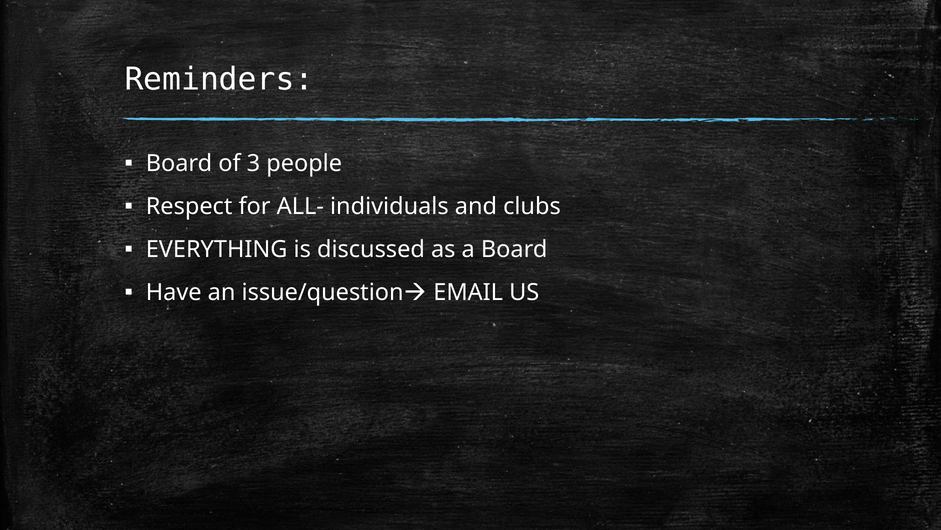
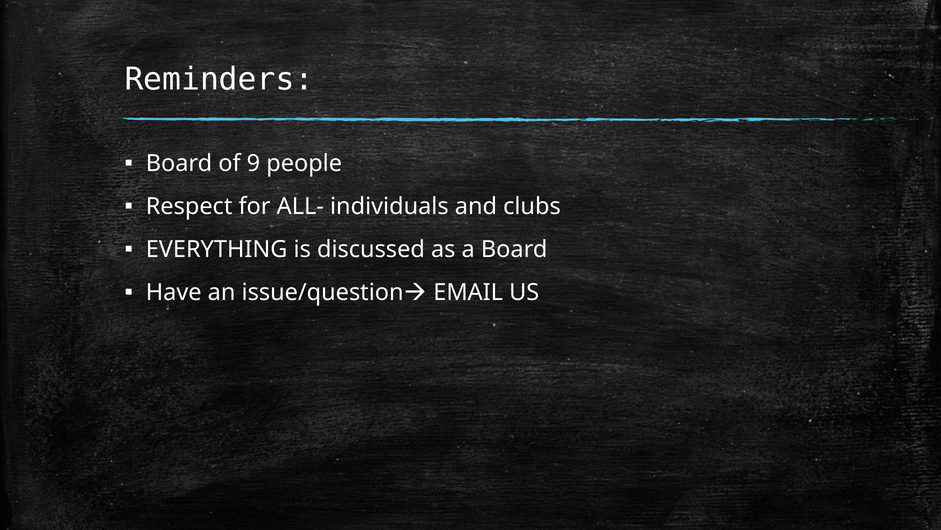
3: 3 -> 9
